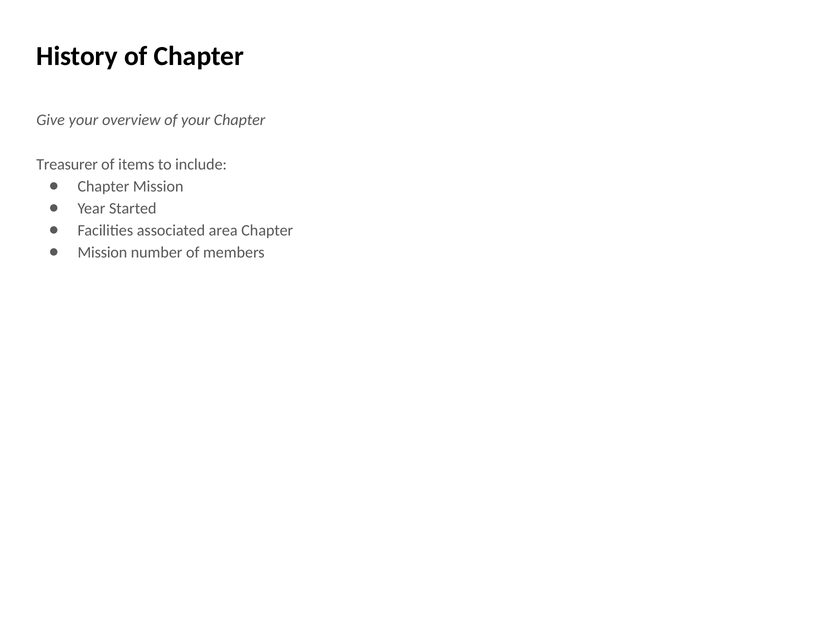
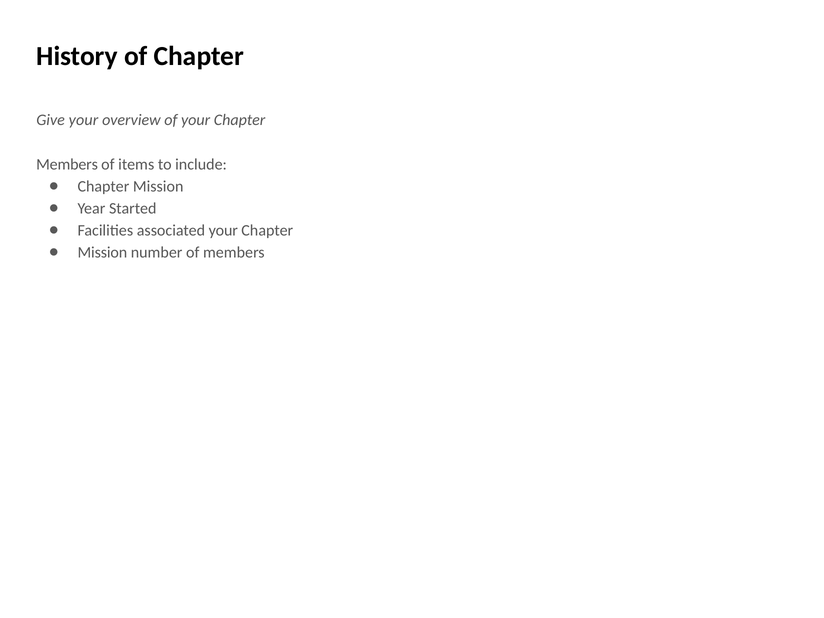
Treasurer at (67, 164): Treasurer -> Members
associated area: area -> your
